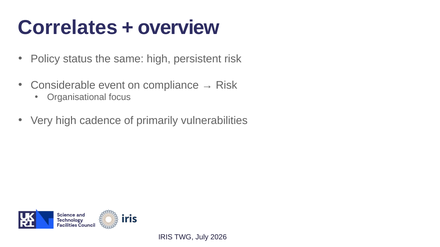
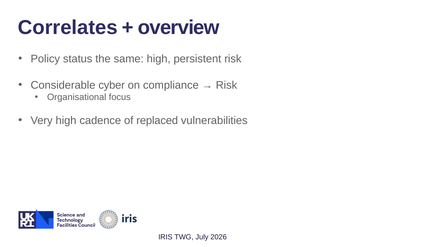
event: event -> cyber
primarily: primarily -> replaced
